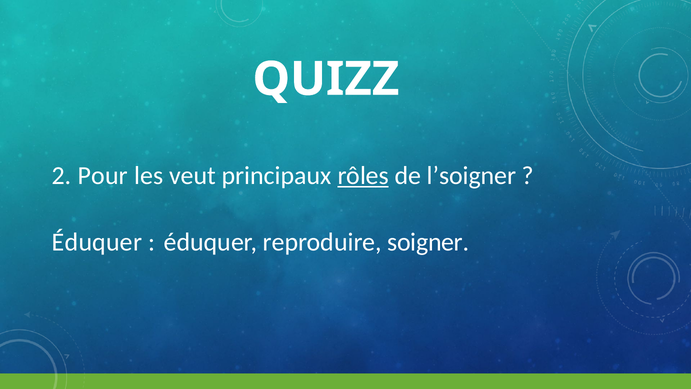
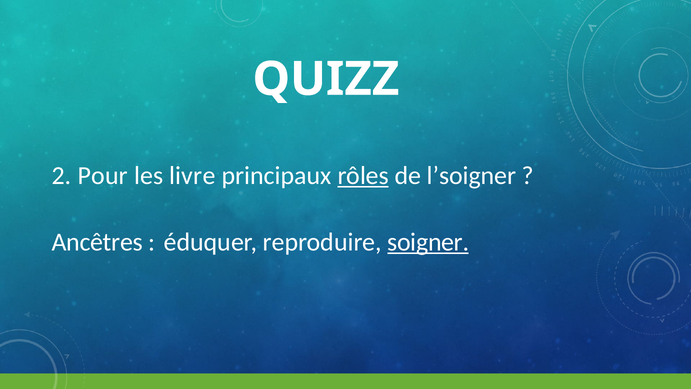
veut: veut -> livre
Éduquer at (97, 242): Éduquer -> Ancêtres
soigner underline: none -> present
